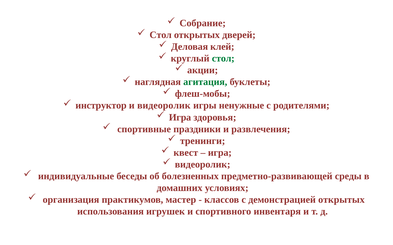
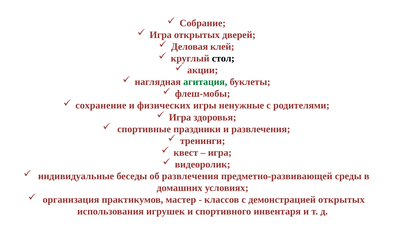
Стол at (161, 35): Стол -> Игра
стол at (223, 59) colour: green -> black
инструктор: инструктор -> сохранение
и видеоролик: видеоролик -> физических
об болезненных: болезненных -> развлечения
